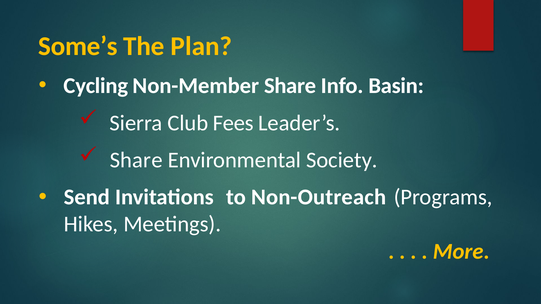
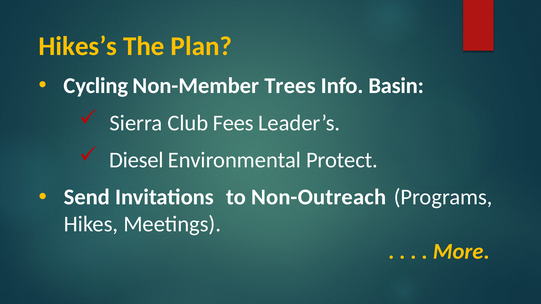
Some’s: Some’s -> Hikes’s
Non-Member Share: Share -> Trees
Share at (136, 160): Share -> Diesel
Society: Society -> Protect
